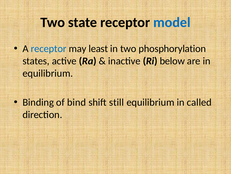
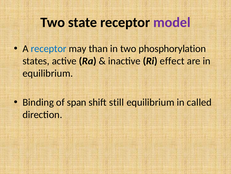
model colour: blue -> purple
least: least -> than
below: below -> effect
bind: bind -> span
